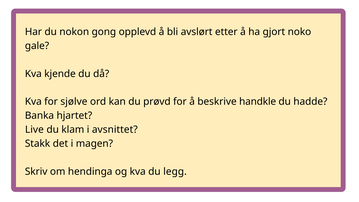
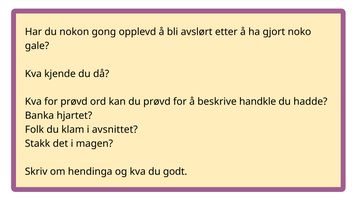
for sjølve: sjølve -> prøvd
Live: Live -> Folk
legg: legg -> godt
